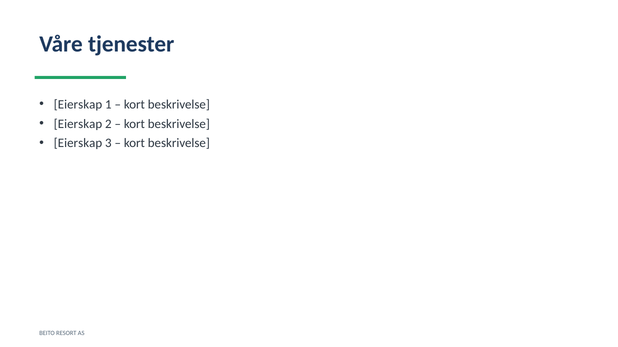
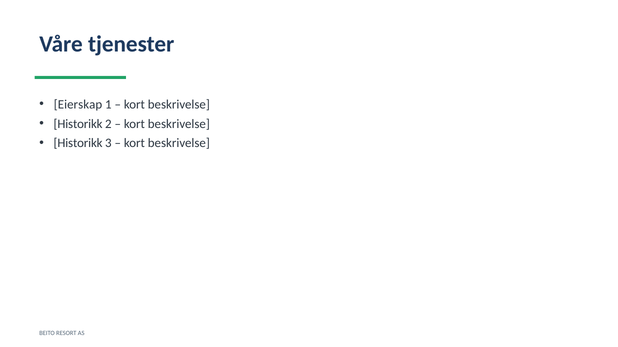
Eierskap at (78, 124): Eierskap -> Historikk
Eierskap at (78, 143): Eierskap -> Historikk
